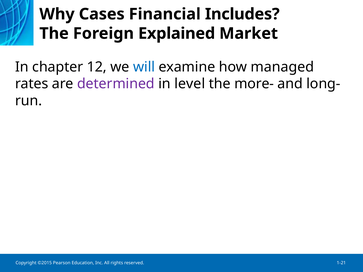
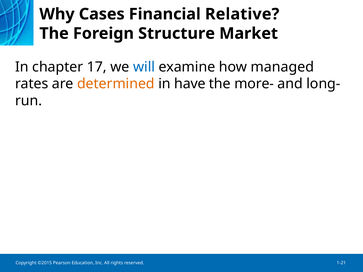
Includes: Includes -> Relative
Explained: Explained -> Structure
12: 12 -> 17
determined colour: purple -> orange
level: level -> have
